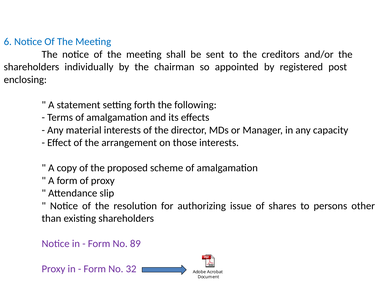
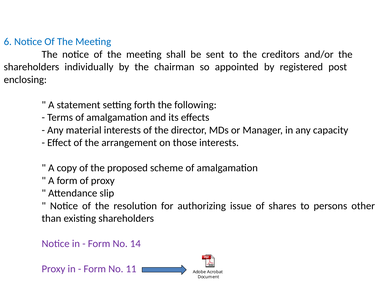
89: 89 -> 14
32: 32 -> 11
